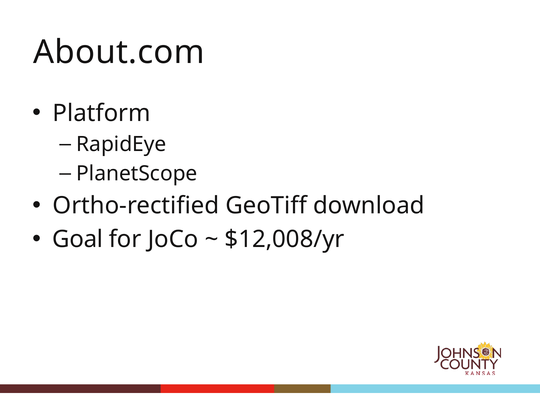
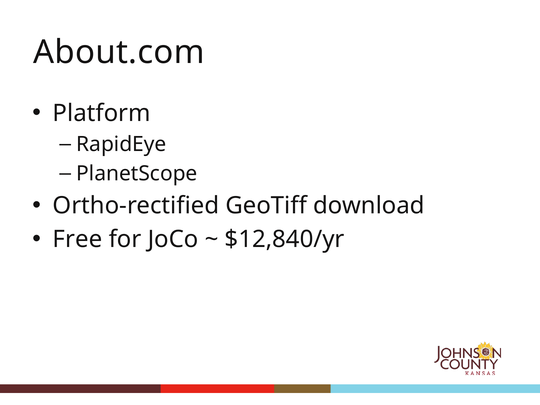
Goal: Goal -> Free
$12,008/yr: $12,008/yr -> $12,840/yr
